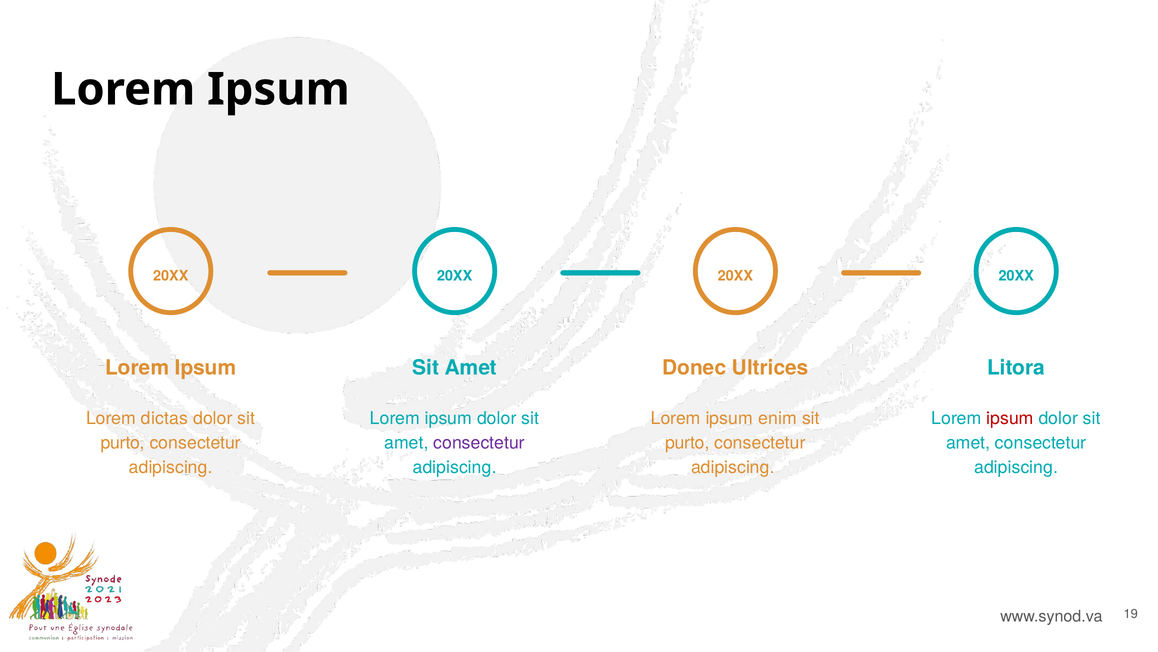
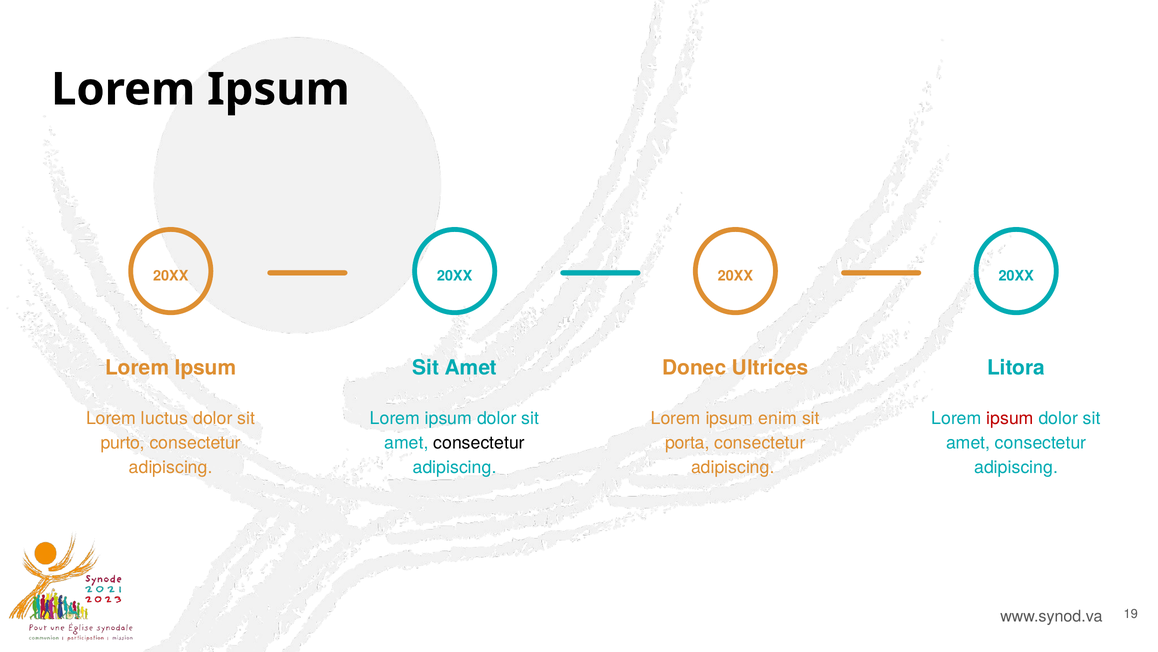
dictas: dictas -> luctus
consectetur at (479, 443) colour: purple -> black
purto at (687, 443): purto -> porta
